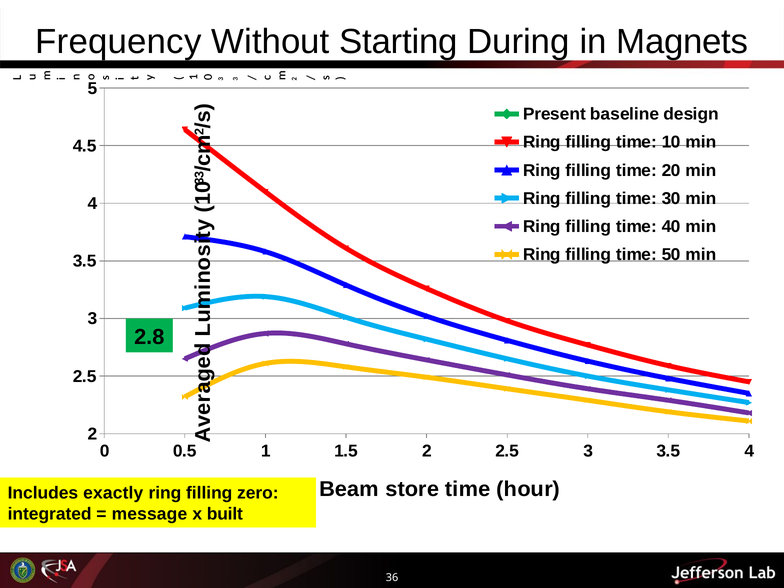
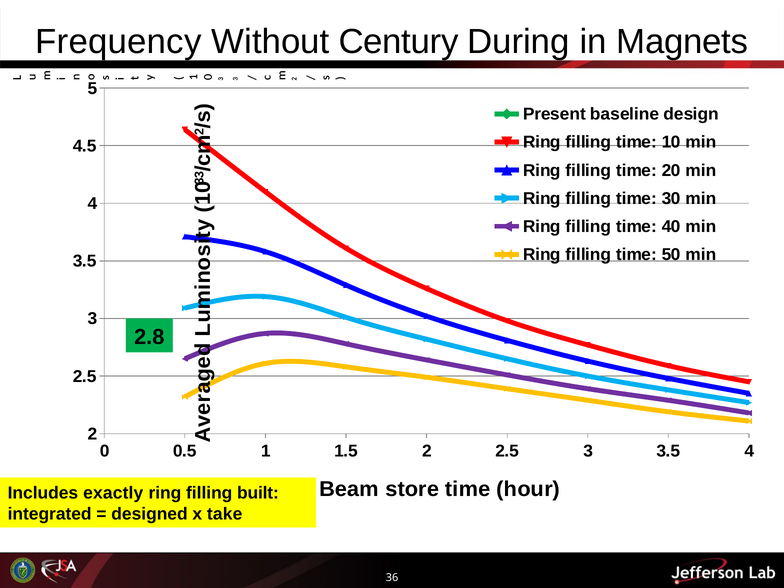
Starting: Starting -> Century
zero: zero -> built
message: message -> designed
built: built -> take
